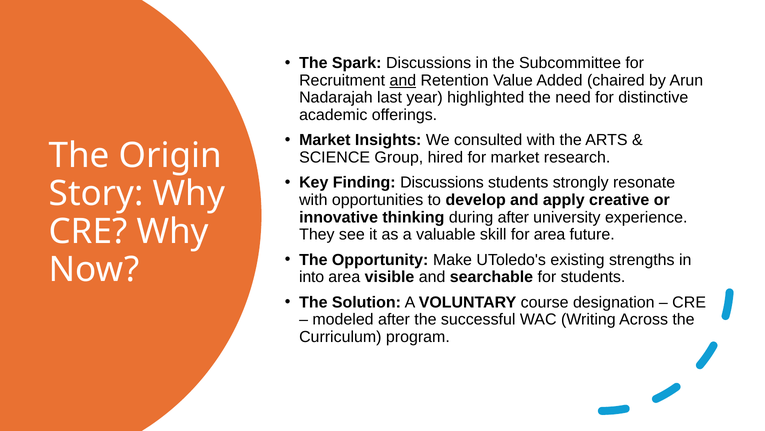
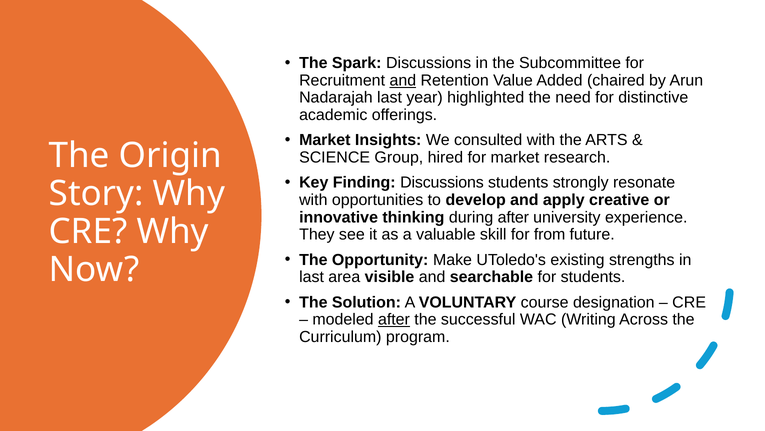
for area: area -> from
into at (312, 277): into -> last
after at (394, 319) underline: none -> present
